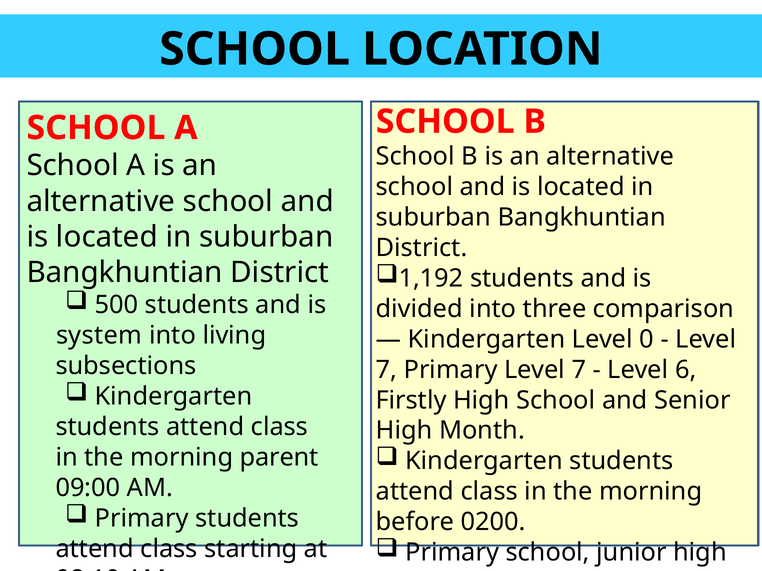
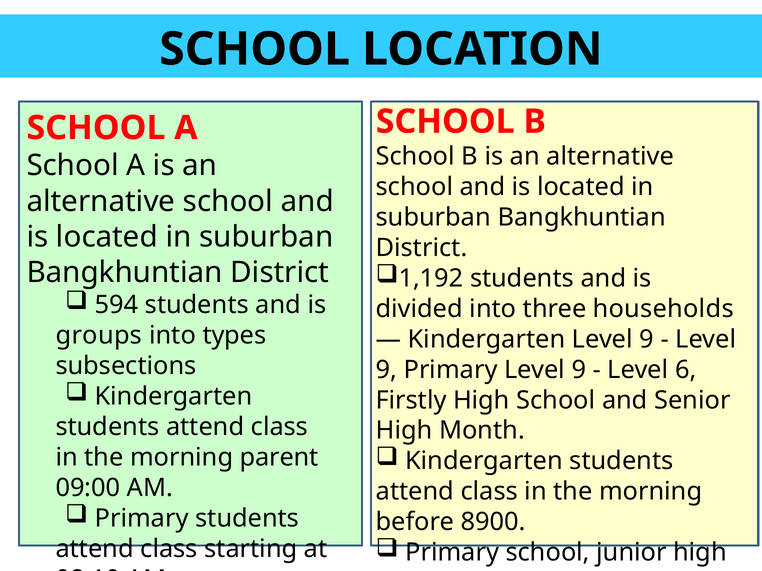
500: 500 -> 594
comparison: comparison -> households
system: system -> groups
living: living -> types
Kindergarten Level 0: 0 -> 9
7 at (386, 370): 7 -> 9
Primary Level 7: 7 -> 9
0200: 0200 -> 8900
